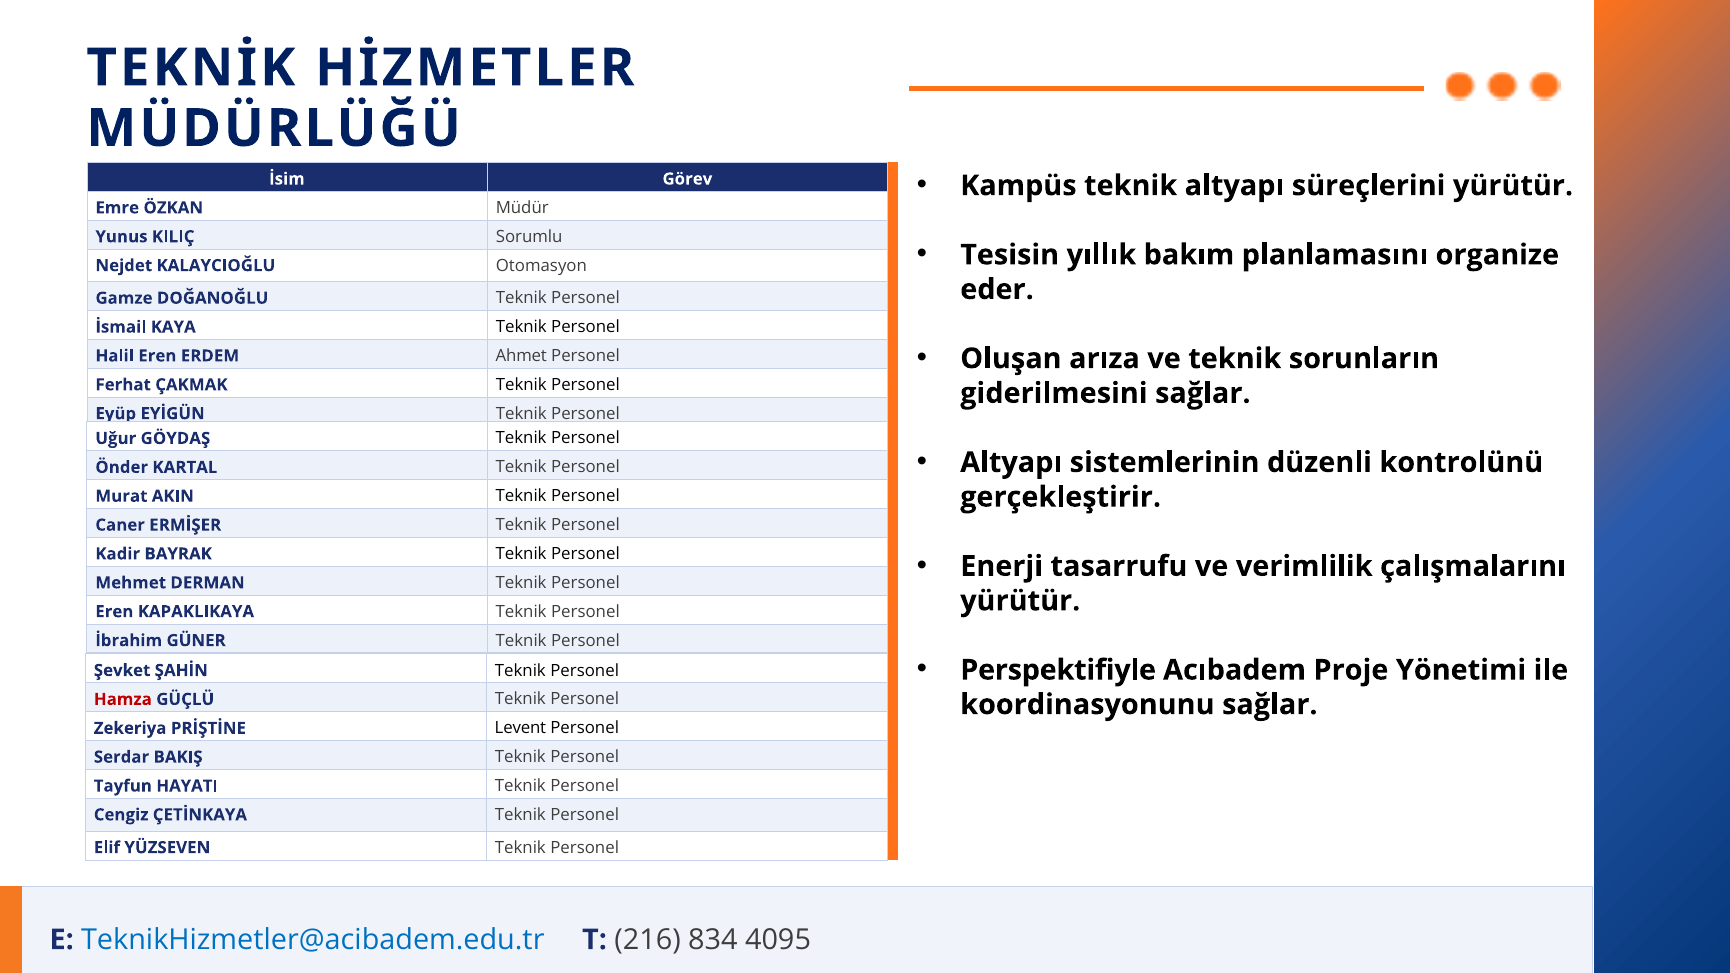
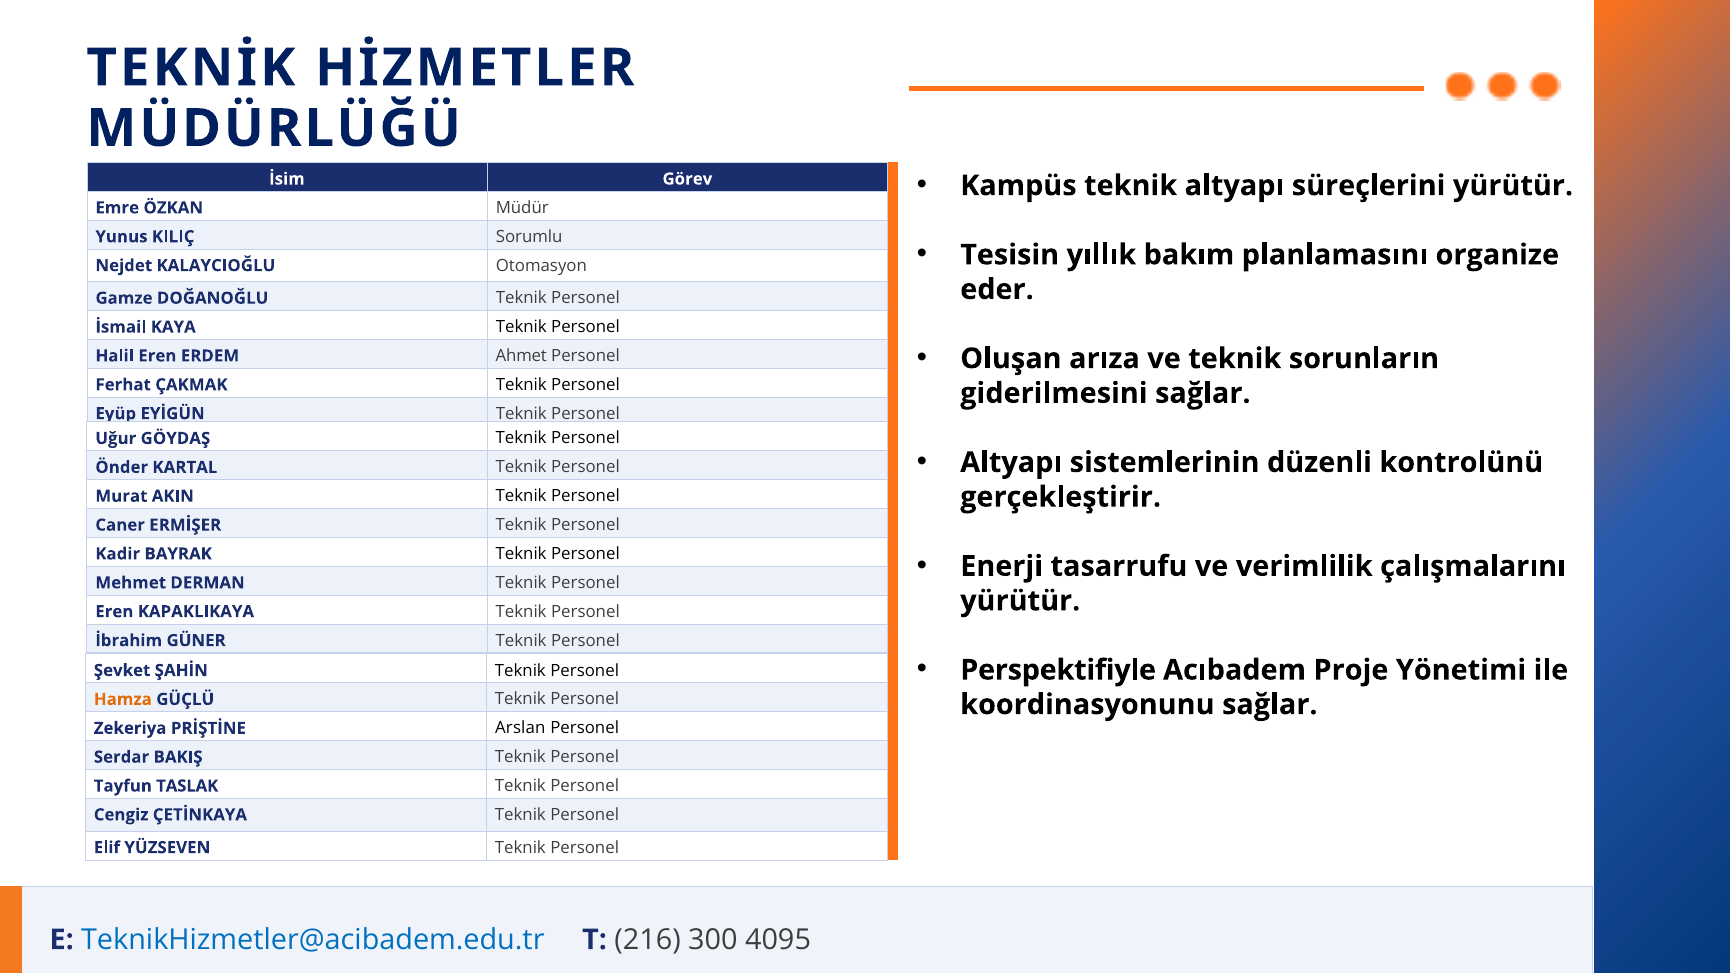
Hamza colour: red -> orange
Levent: Levent -> Arslan
HAYATI: HAYATI -> TASLAK
834: 834 -> 300
